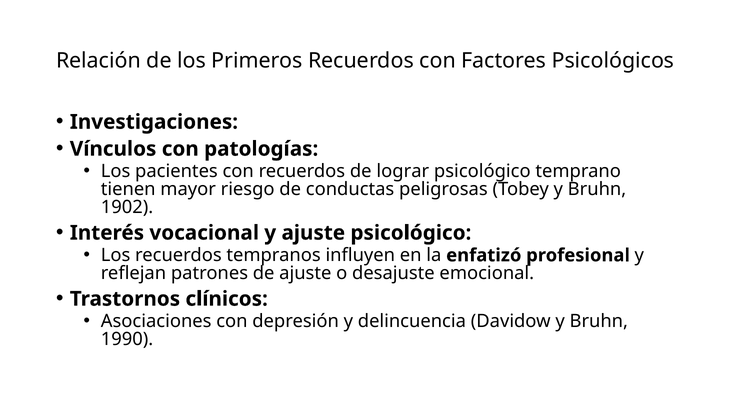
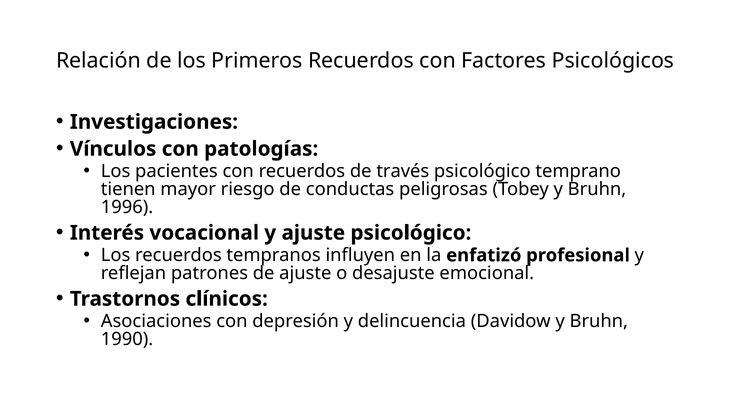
lograr: lograr -> través
1902: 1902 -> 1996
